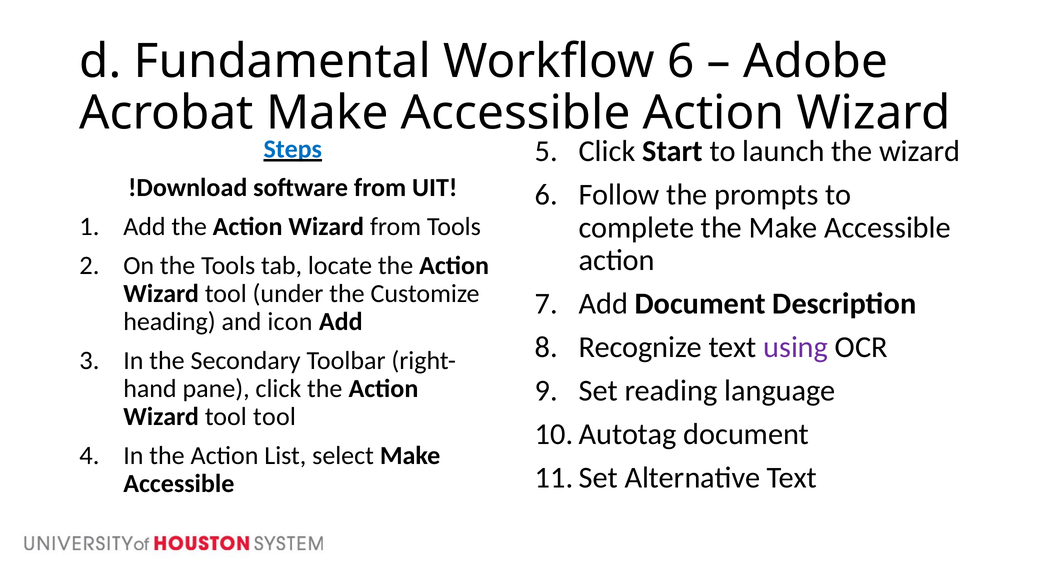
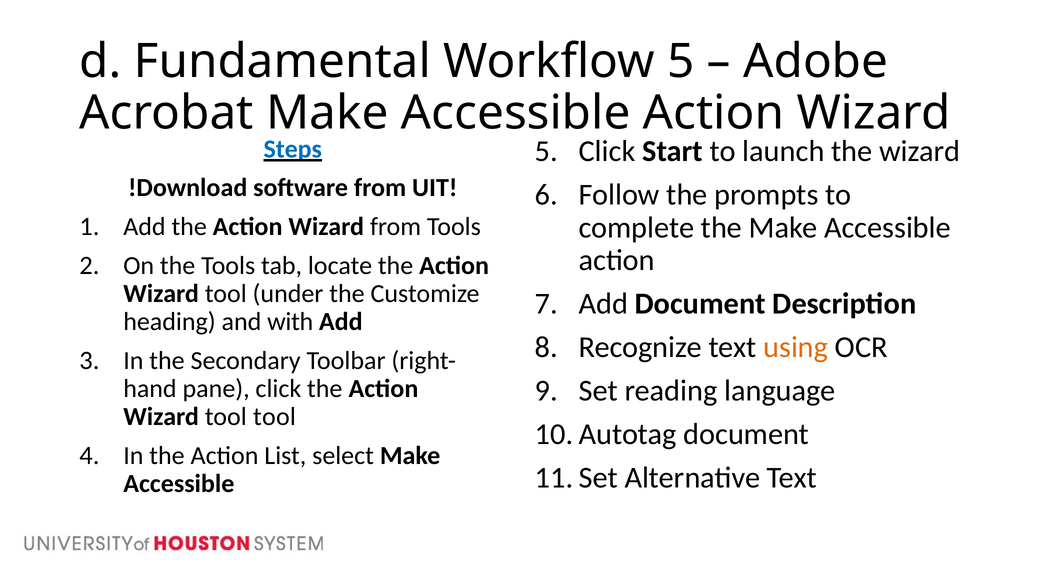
Workflow 6: 6 -> 5
icon: icon -> with
using colour: purple -> orange
